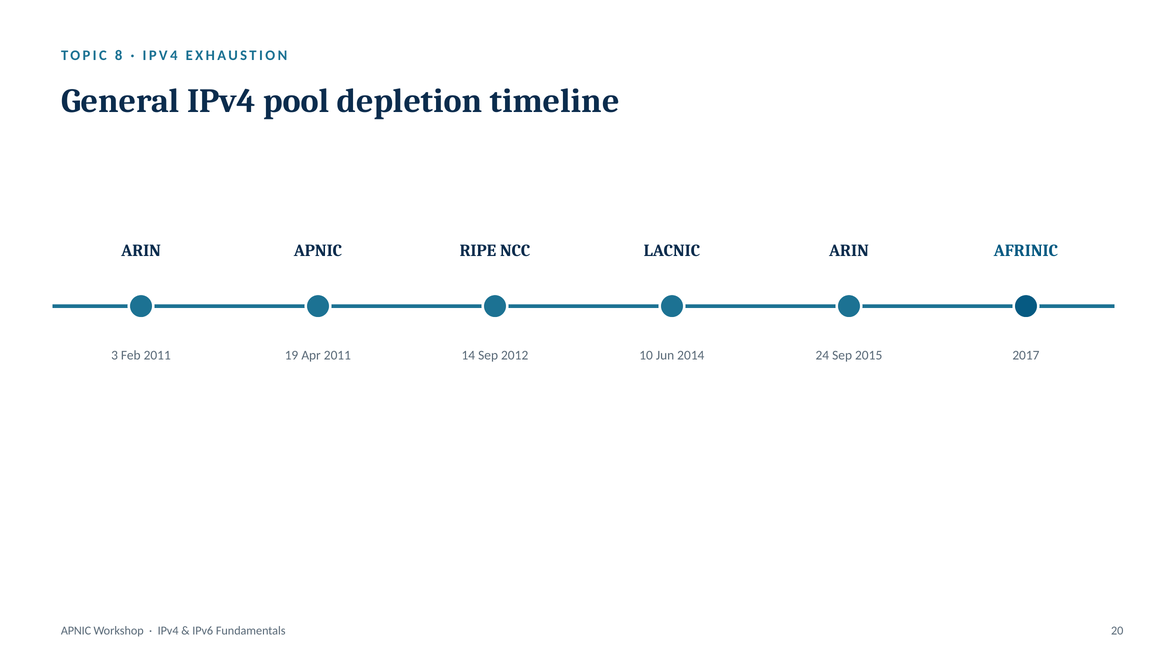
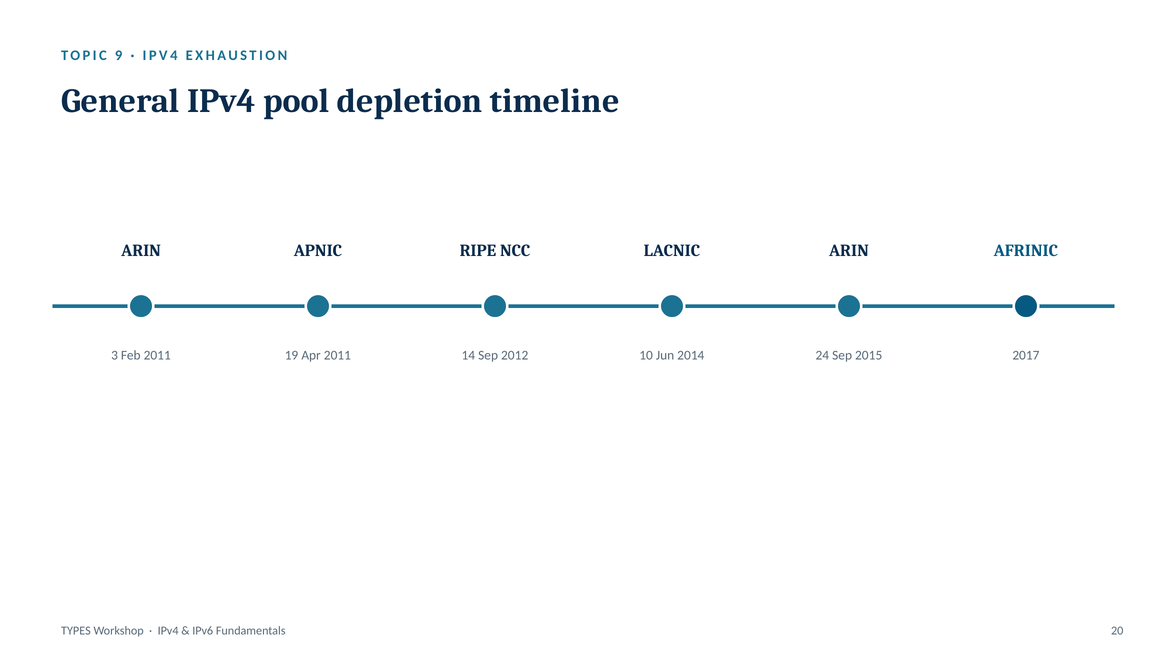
8: 8 -> 9
APNIC at (76, 631): APNIC -> TYPES
